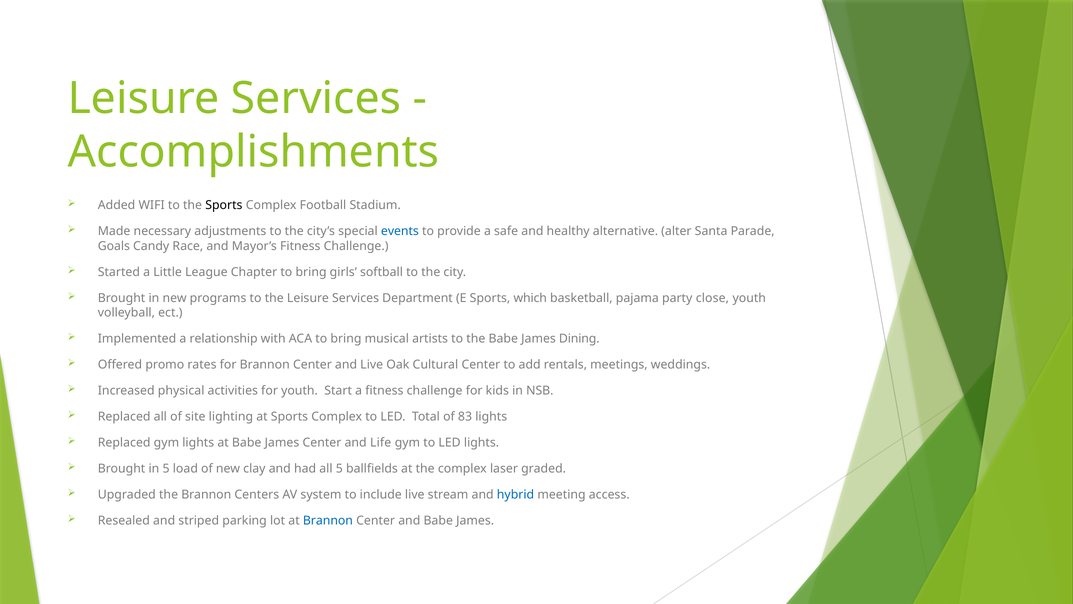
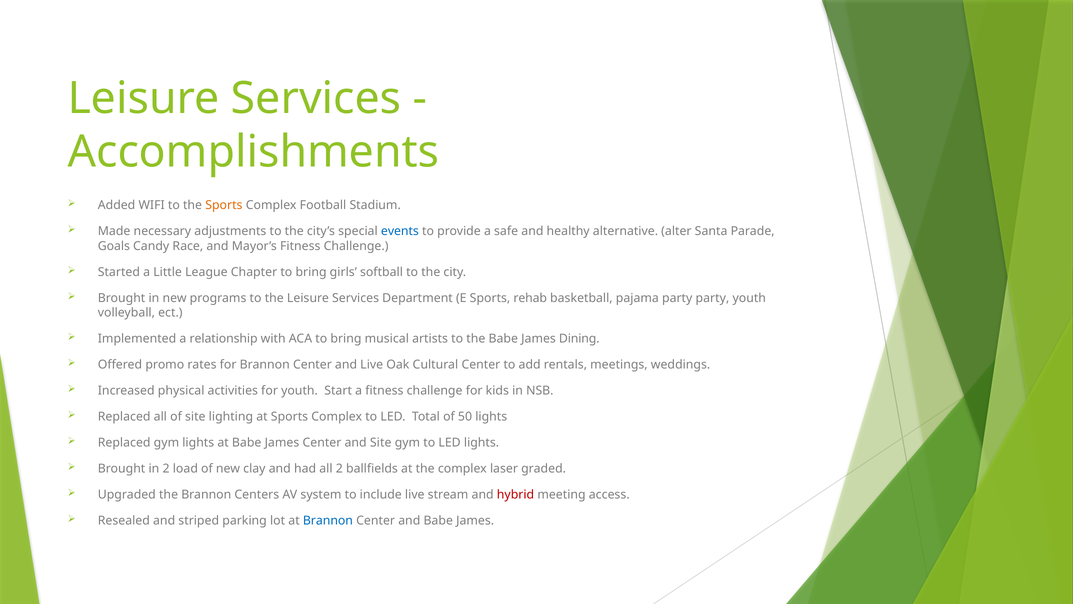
Sports at (224, 205) colour: black -> orange
which: which -> rehab
party close: close -> party
83: 83 -> 50
and Life: Life -> Site
in 5: 5 -> 2
all 5: 5 -> 2
hybrid colour: blue -> red
